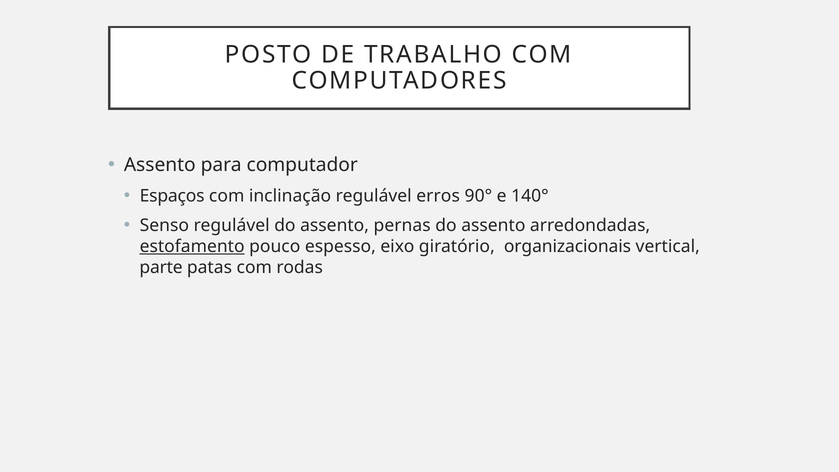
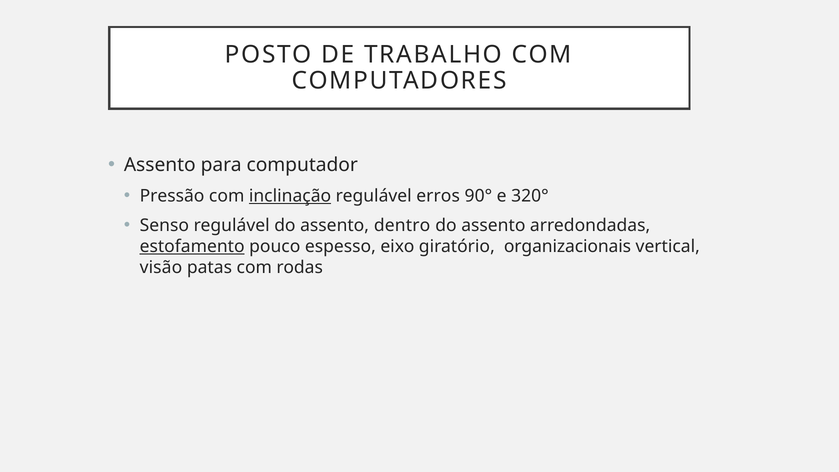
Espaços: Espaços -> Pressão
inclinação underline: none -> present
140°: 140° -> 320°
pernas: pernas -> dentro
parte: parte -> visão
